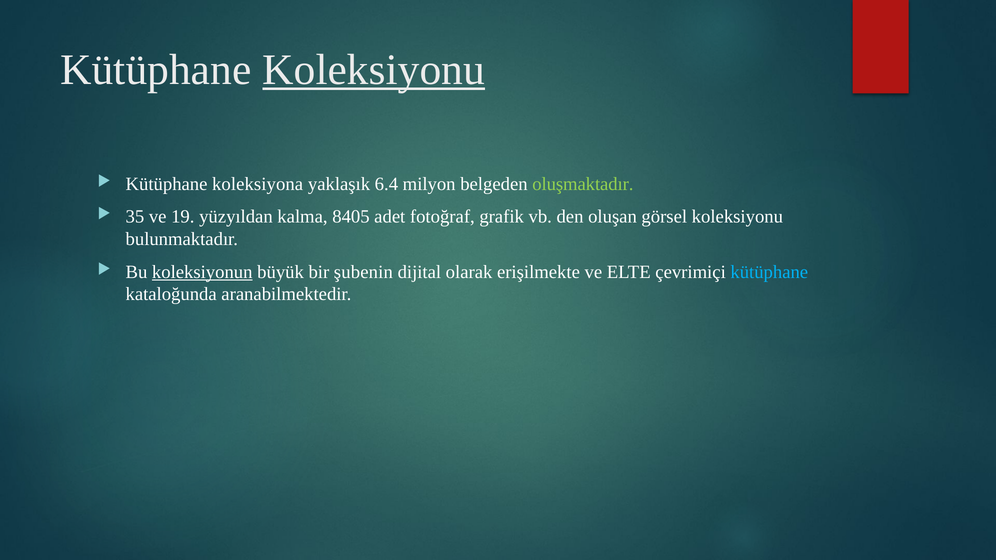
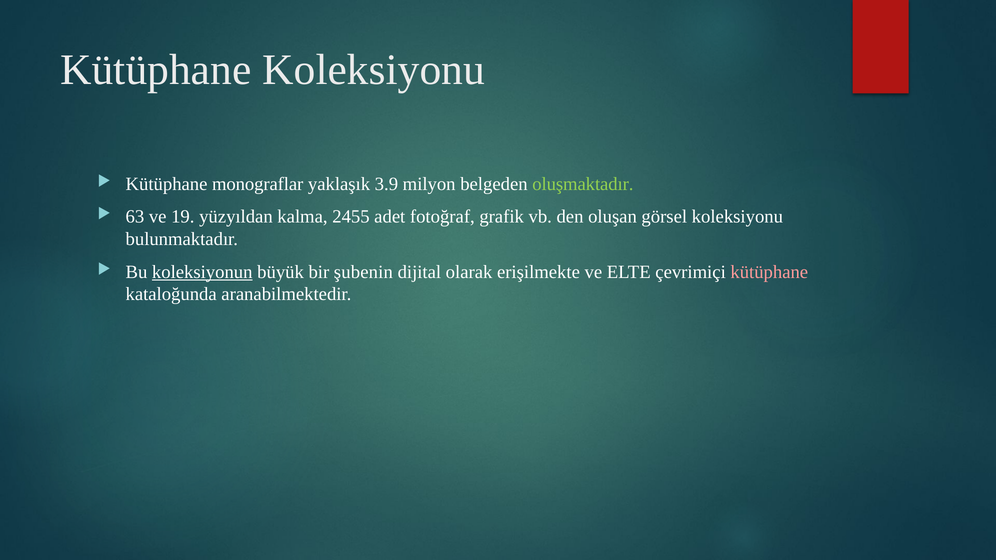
Koleksiyonu at (374, 70) underline: present -> none
koleksiyona: koleksiyona -> monograflar
6.4: 6.4 -> 3.9
35: 35 -> 63
8405: 8405 -> 2455
kütüphane at (769, 272) colour: light blue -> pink
